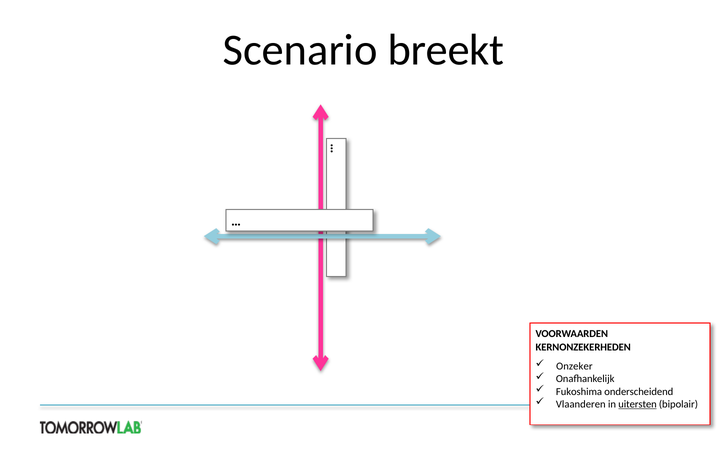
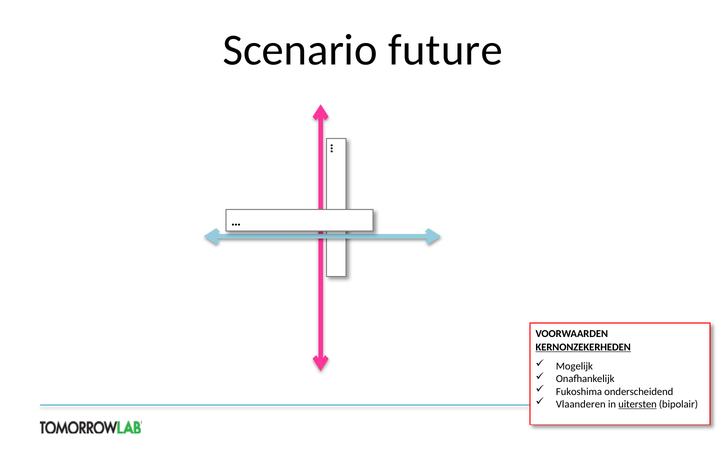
breekt: breekt -> future
KERNONZEKERHEDEN underline: none -> present
Onzeker: Onzeker -> Mogelijk
